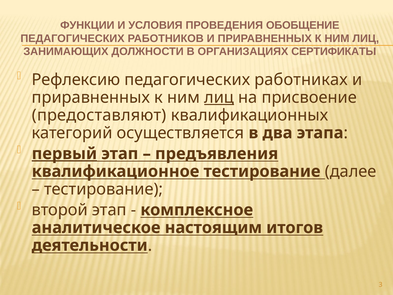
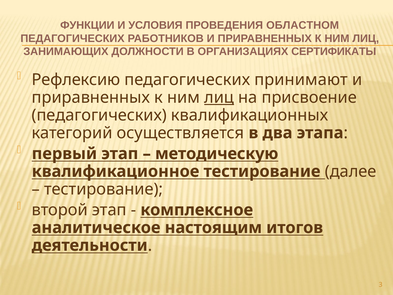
ОБОБЩЕНИЕ: ОБОБЩЕНИЕ -> ОБЛАСТНОМ
работниках: работниках -> принимают
предоставляют at (99, 115): предоставляют -> педагогических
первый underline: present -> none
предъявления: предъявления -> методическую
